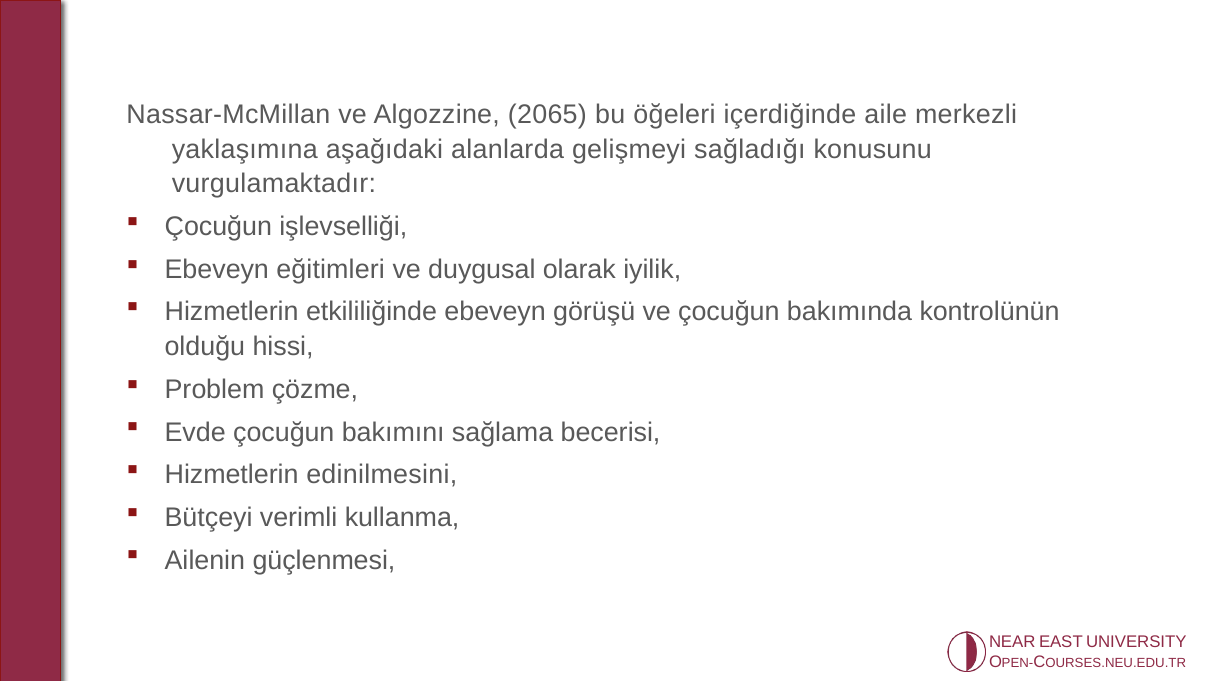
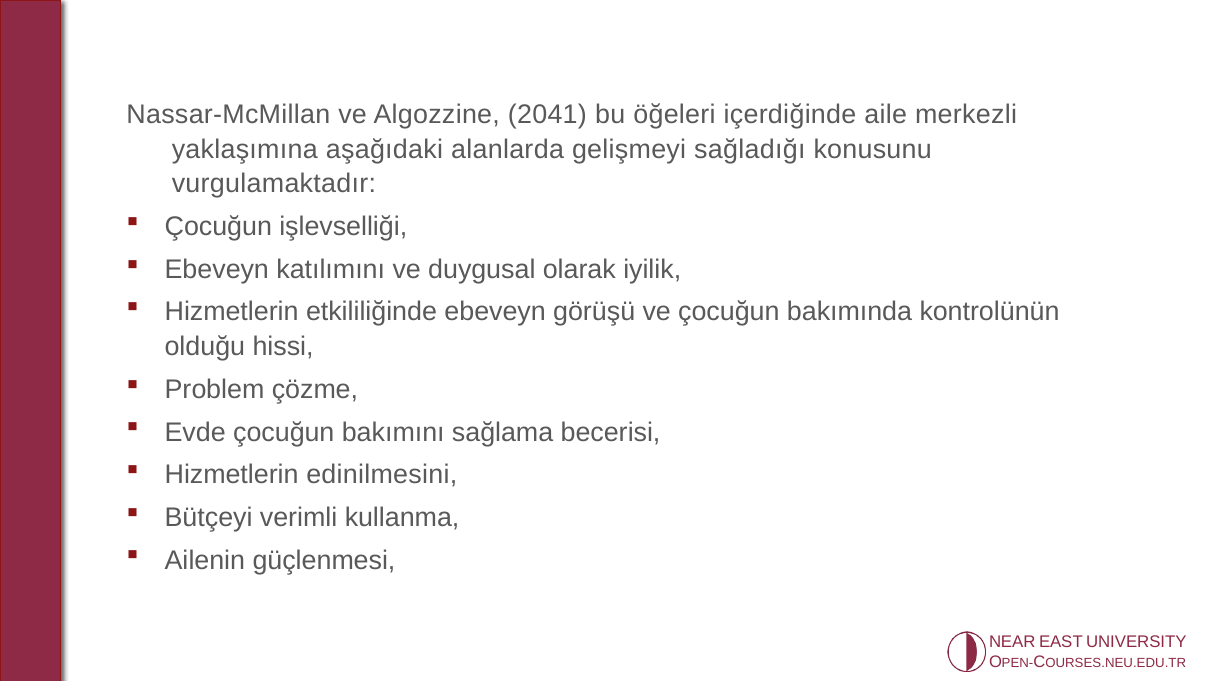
2065: 2065 -> 2041
eğitimleri: eğitimleri -> katılımını
